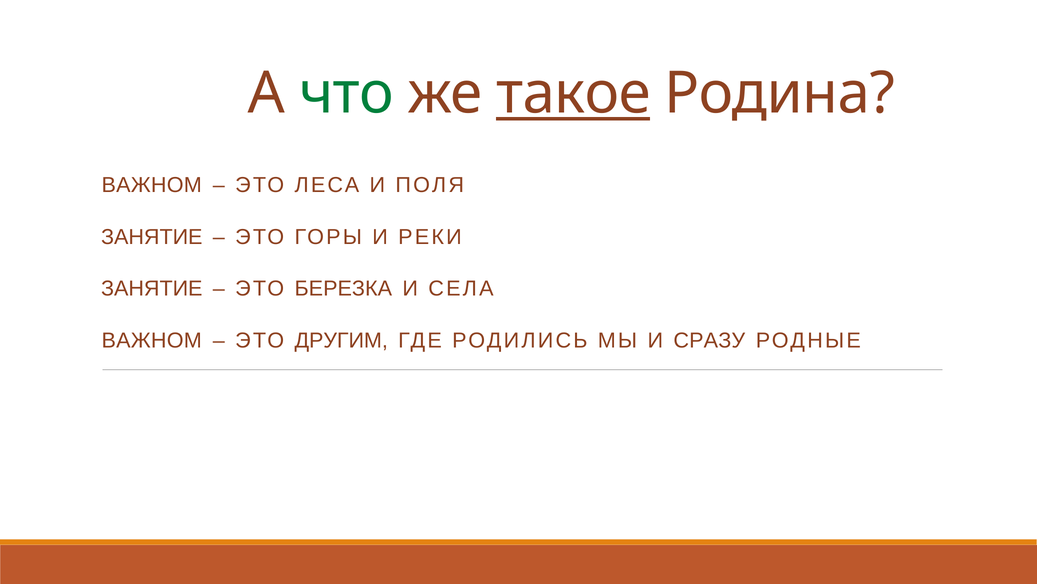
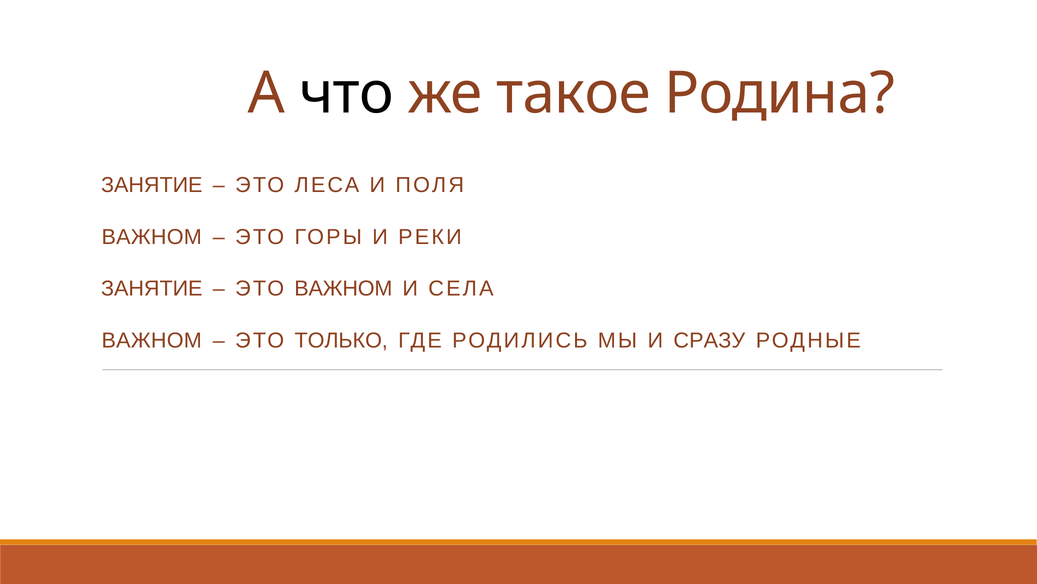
что colour: green -> black
такое underline: present -> none
ВАЖНОМ at (152, 185): ВАЖНОМ -> ЗАНЯТИЕ
ЗАНЯТИЕ at (152, 237): ЗАНЯТИЕ -> ВАЖНОМ
ЭТО БЕРЕЗКА: БЕРЕЗКА -> ВАЖНОМ
ДРУГИМ: ДРУГИМ -> ТОЛЬКО
